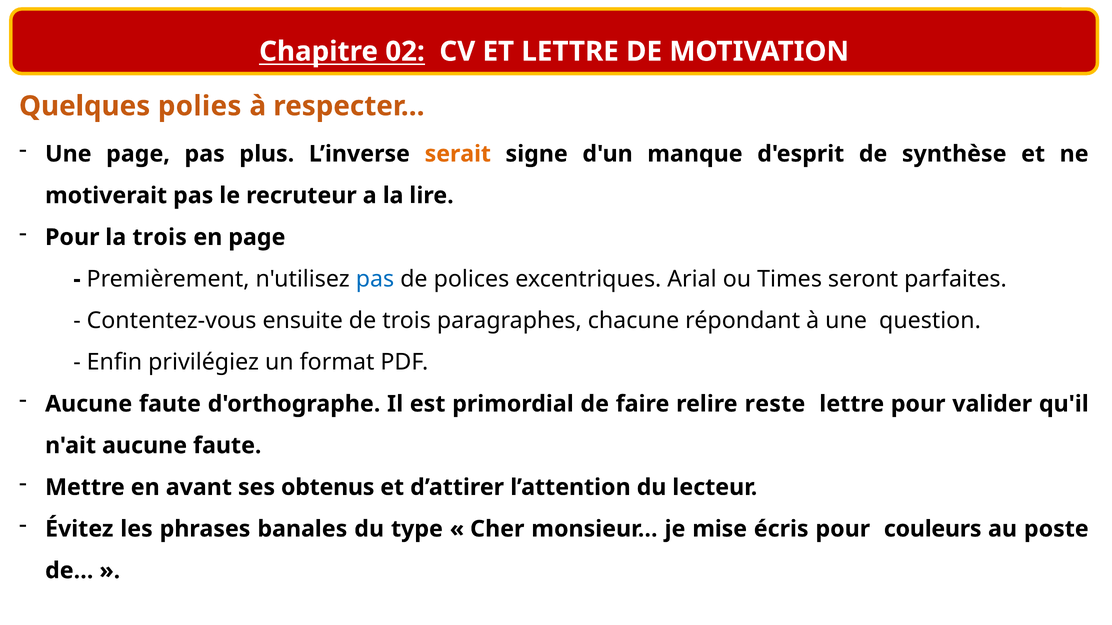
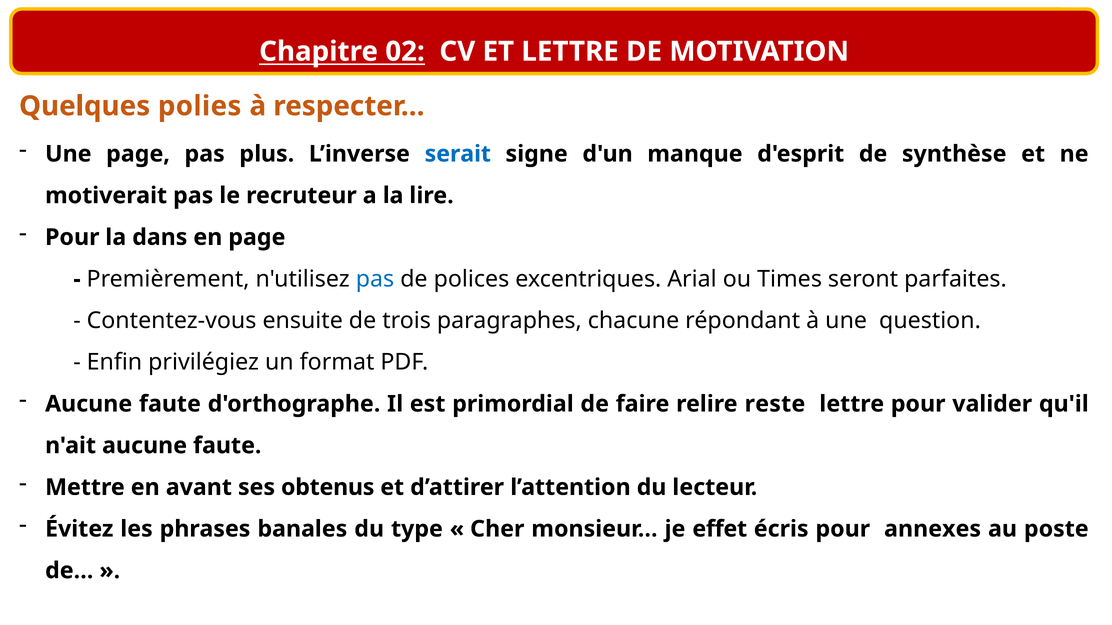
serait colour: orange -> blue
la trois: trois -> dans
mise: mise -> effet
couleurs: couleurs -> annexes
